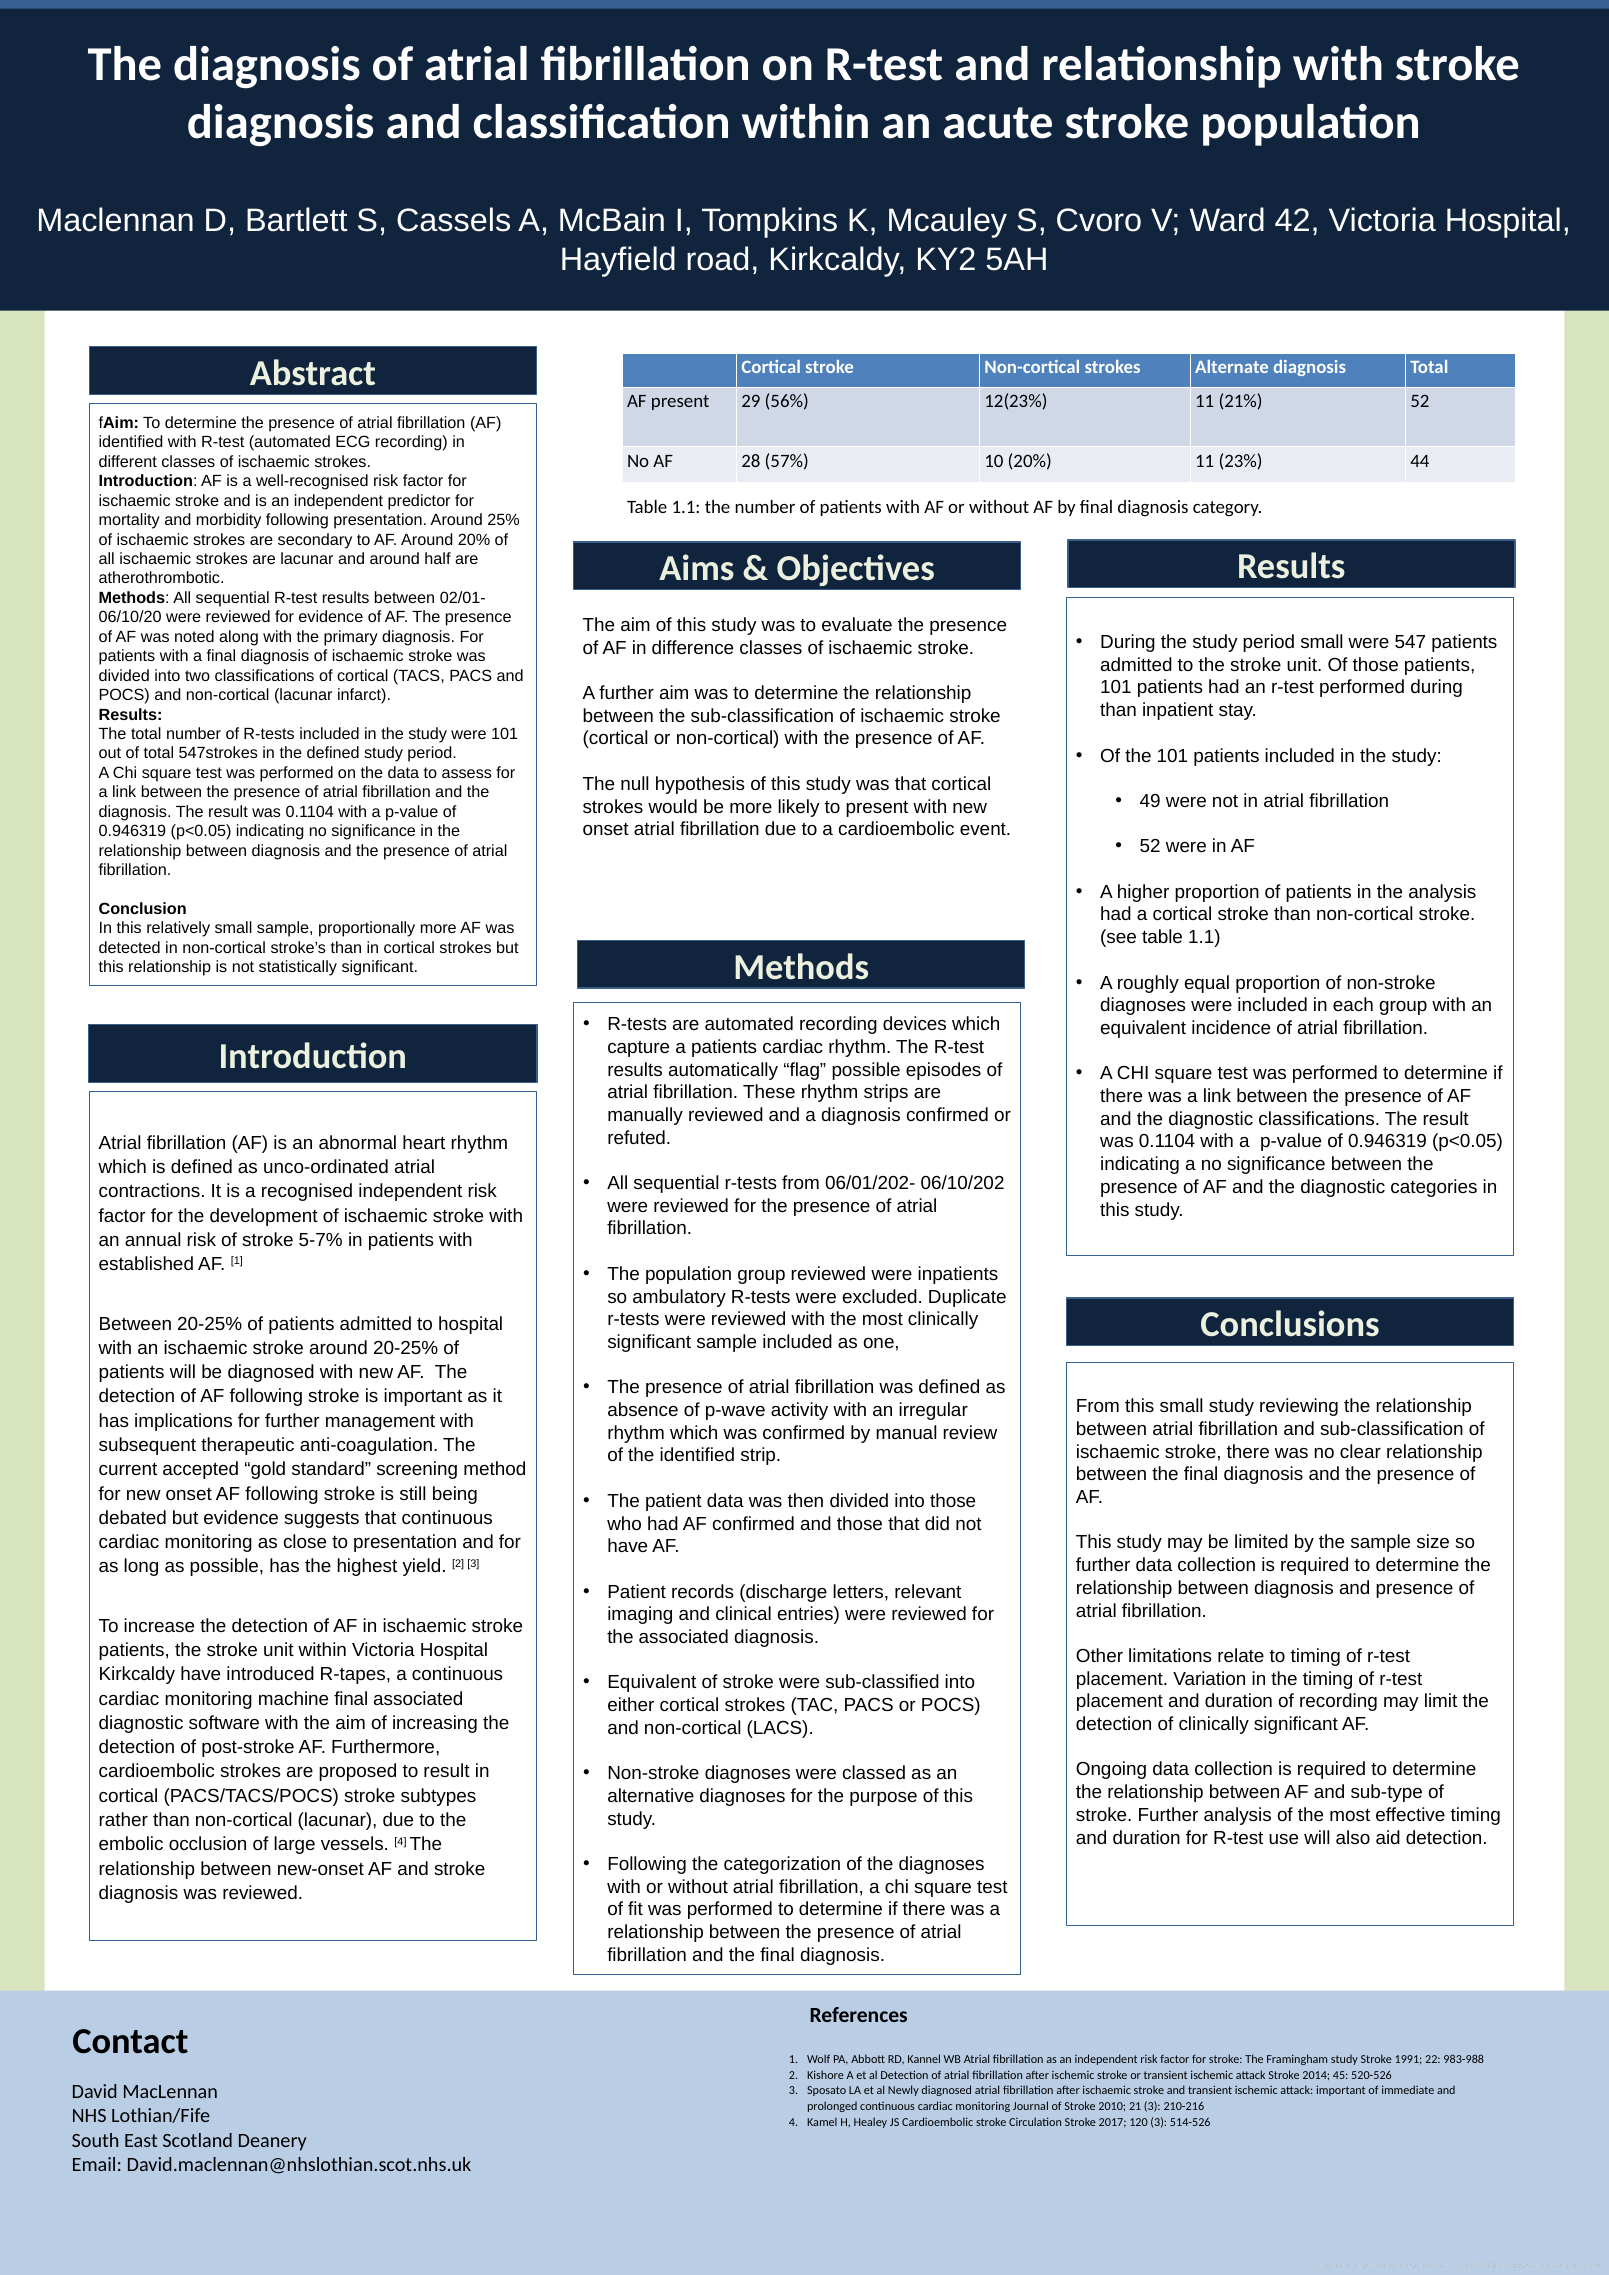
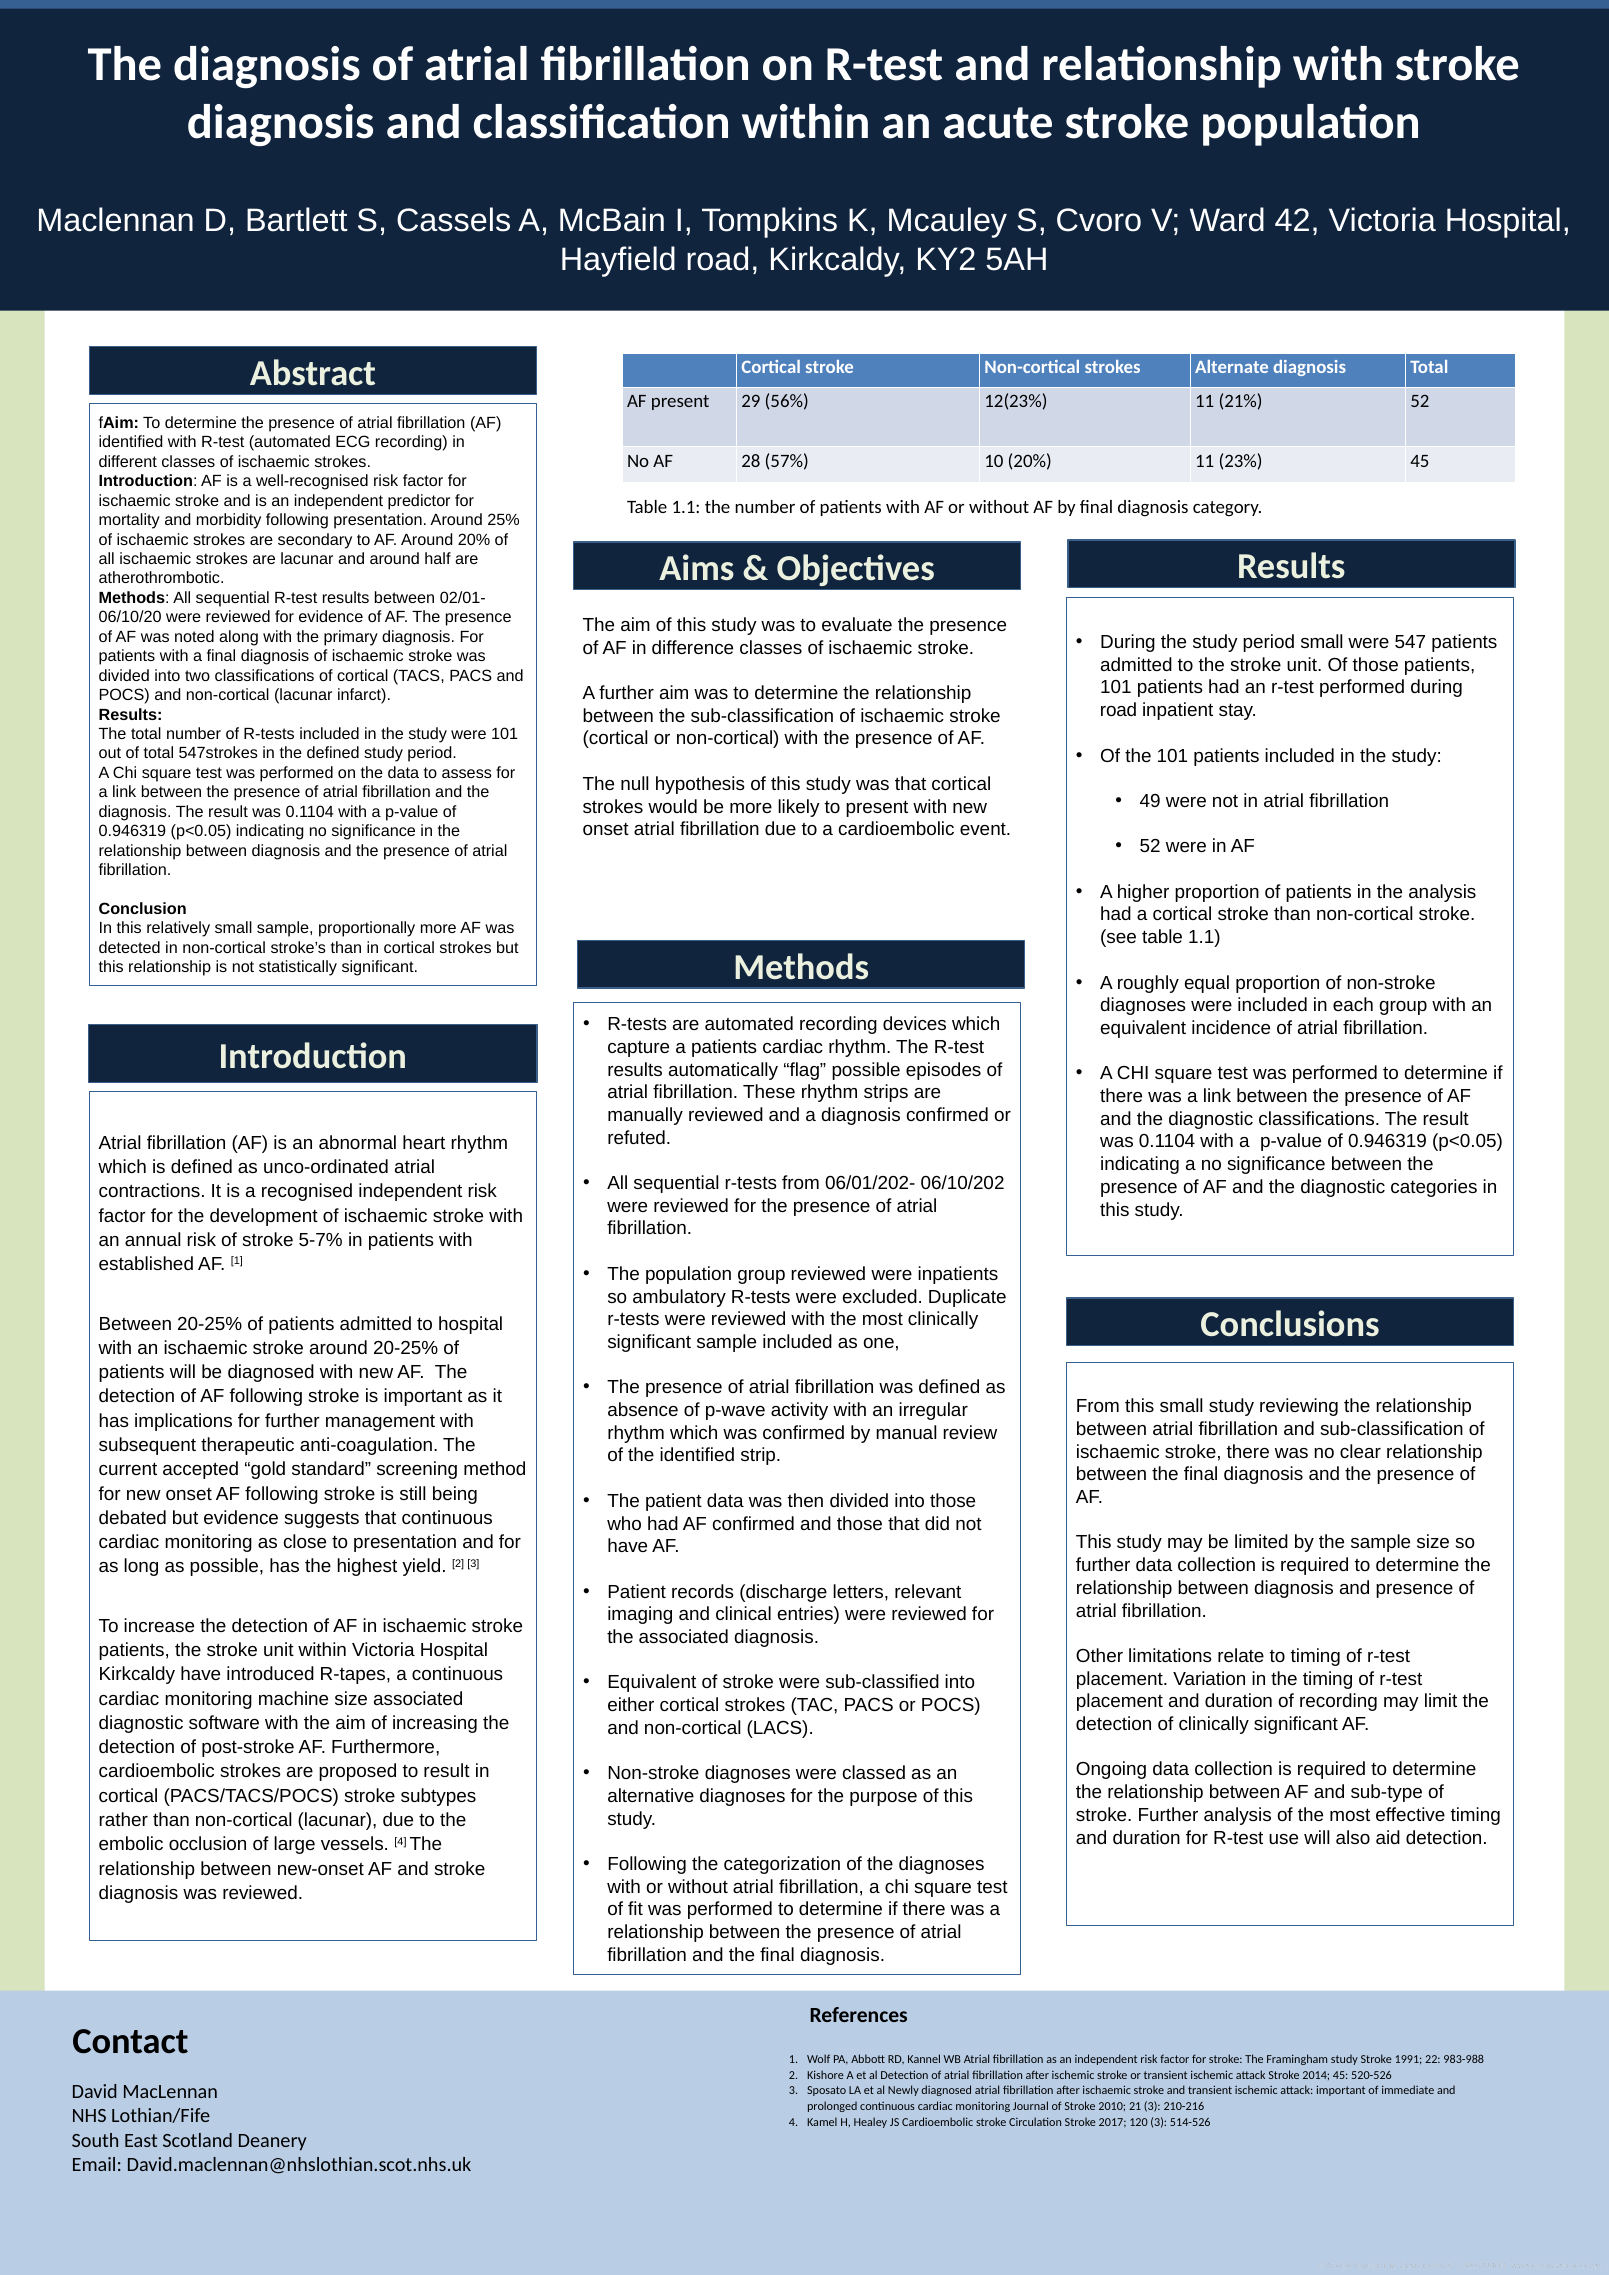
23% 44: 44 -> 45
than at (1119, 710): than -> road
machine final: final -> size
